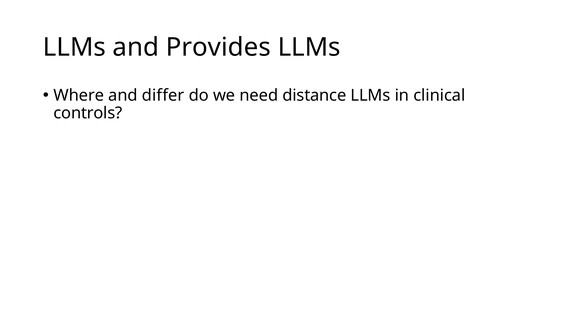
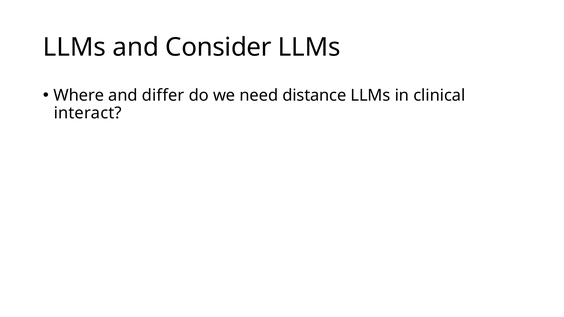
Provides: Provides -> Consider
controls: controls -> interact
